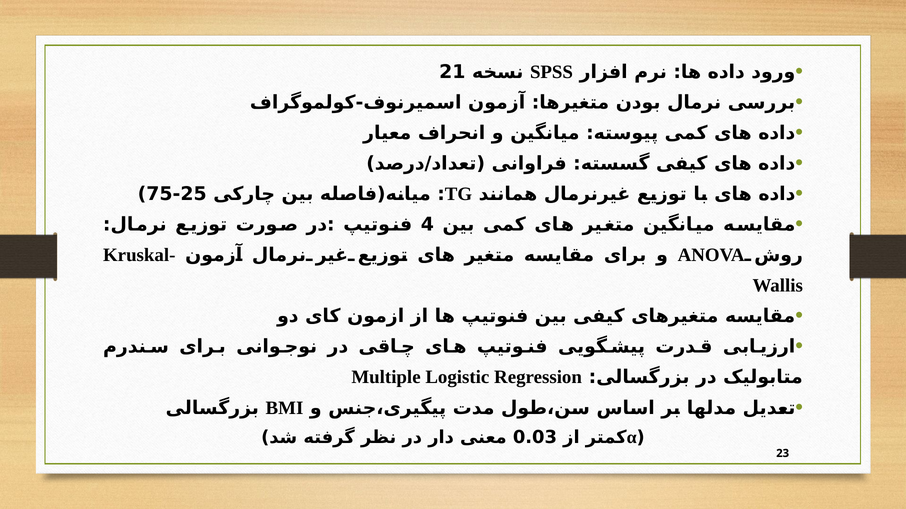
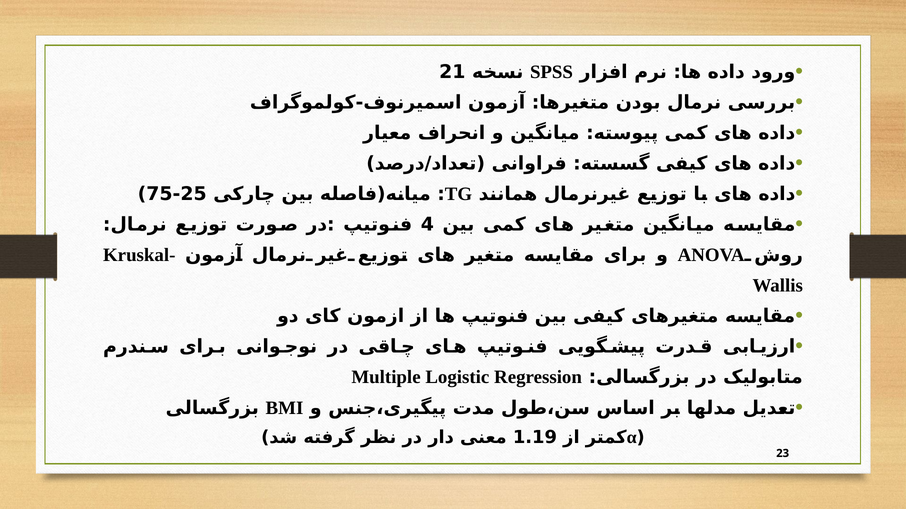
0.03: 0.03 -> 1.19
